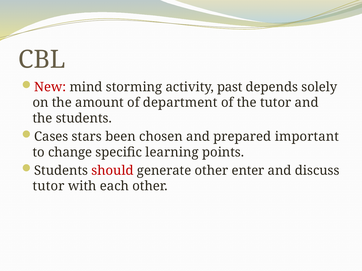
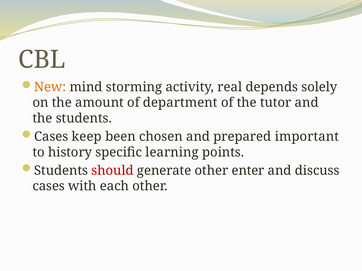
New colour: red -> orange
past: past -> real
stars: stars -> keep
change: change -> history
tutor at (49, 186): tutor -> cases
